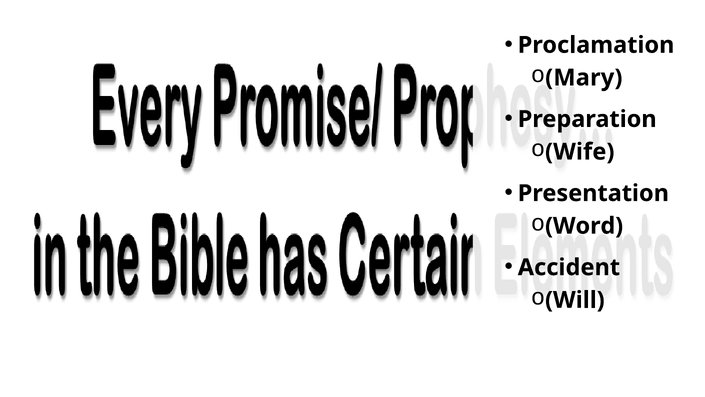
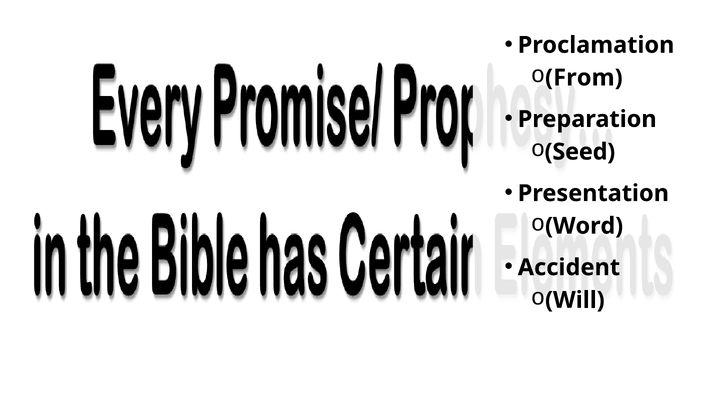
Mary: Mary -> From
Wife: Wife -> Seed
